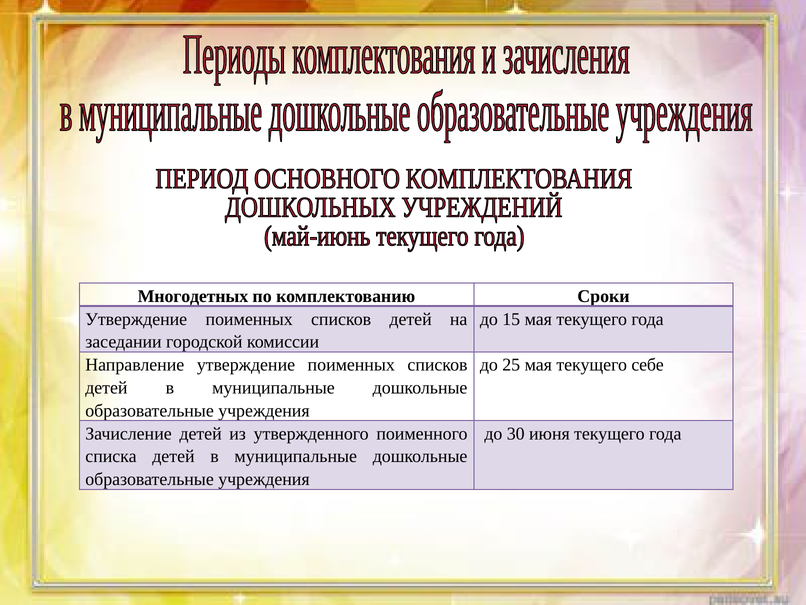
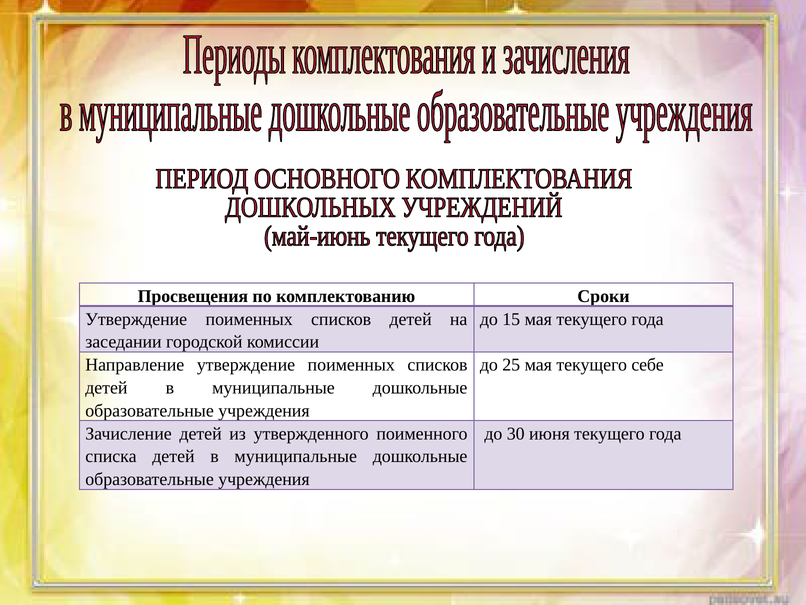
Многодетных: Многодетных -> Просвещения
